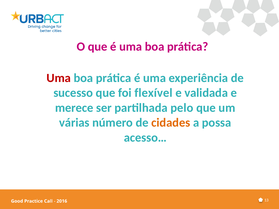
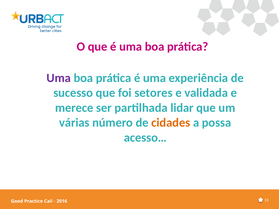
Uma at (59, 78) colour: red -> purple
flexível: flexível -> setores
pelo: pelo -> lidar
